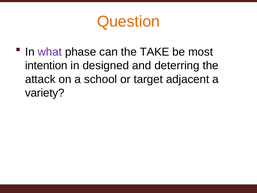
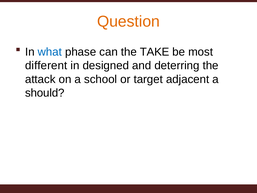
what colour: purple -> blue
intention: intention -> different
variety: variety -> should
